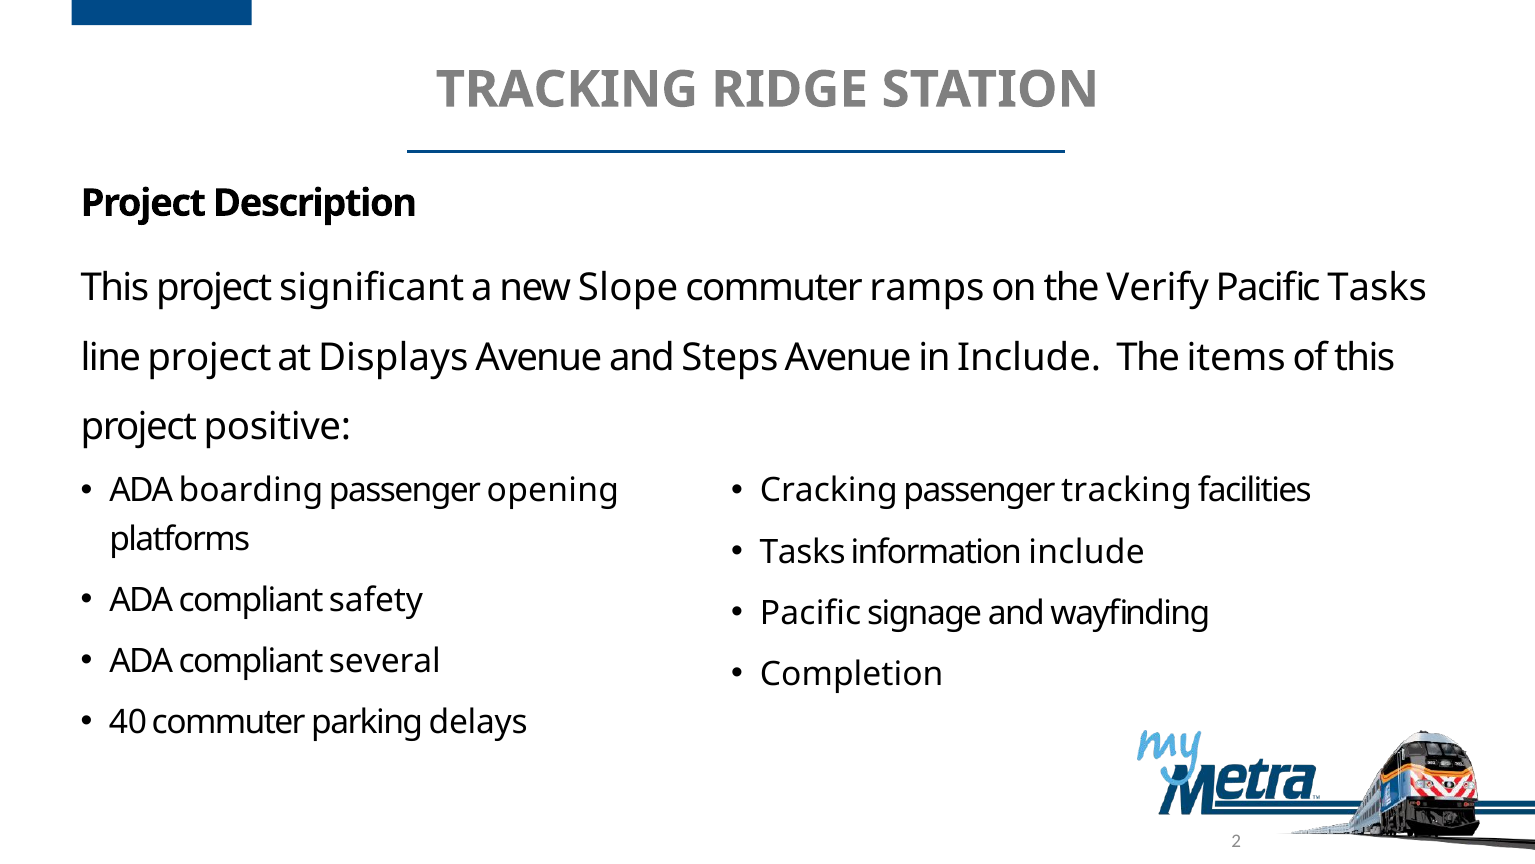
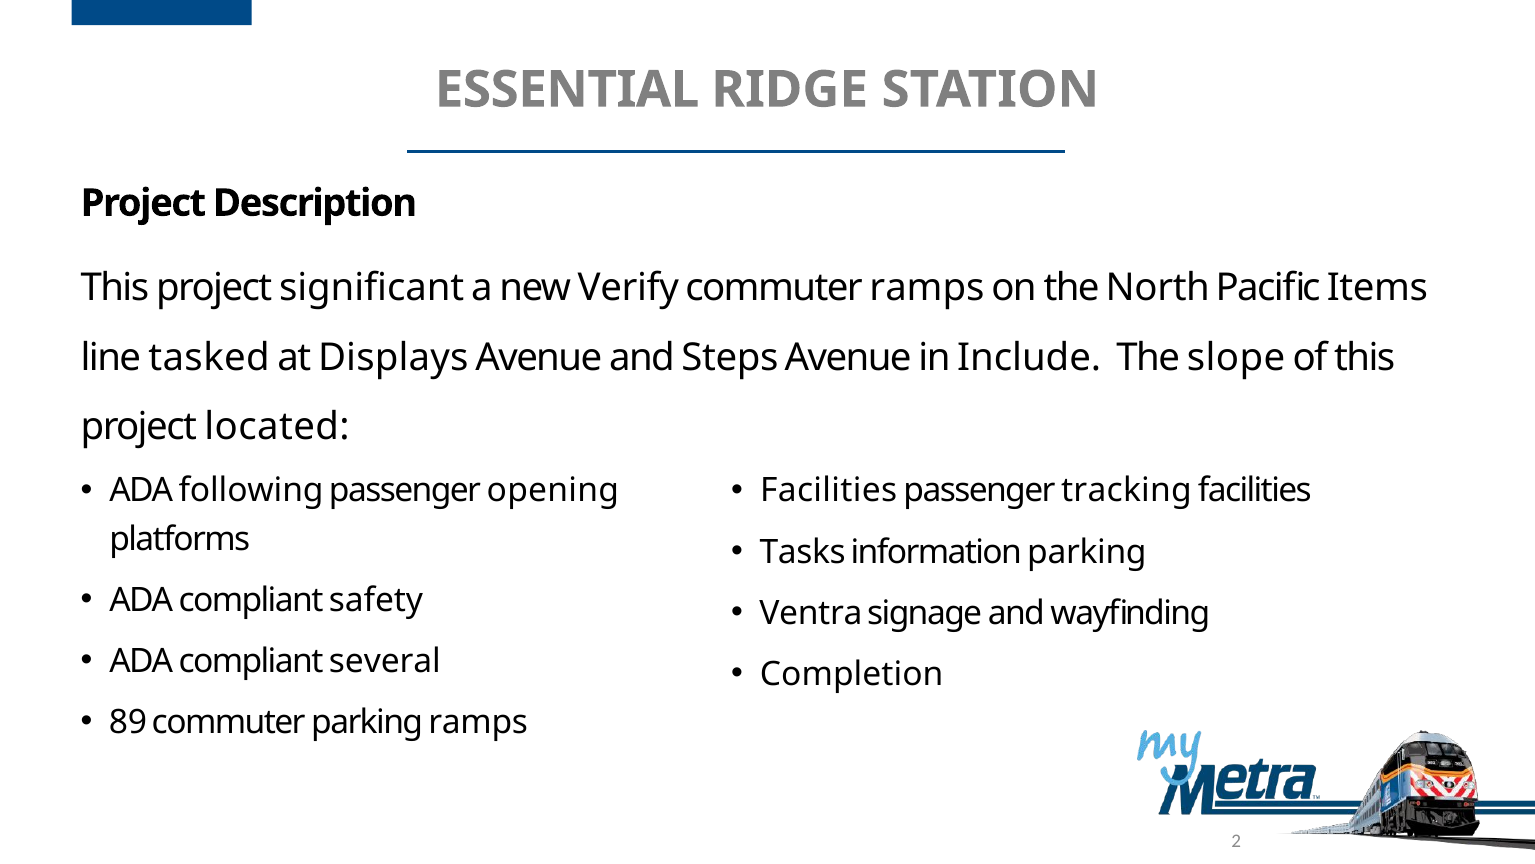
TRACKING at (567, 90): TRACKING -> ESSENTIAL
Slope: Slope -> Verify
Verify: Verify -> North
Pacific Tasks: Tasks -> Items
line project: project -> tasked
items: items -> slope
positive: positive -> located
boarding: boarding -> following
Cracking at (829, 491): Cracking -> Facilities
information include: include -> parking
Pacific at (811, 613): Pacific -> Ventra
40: 40 -> 89
parking delays: delays -> ramps
